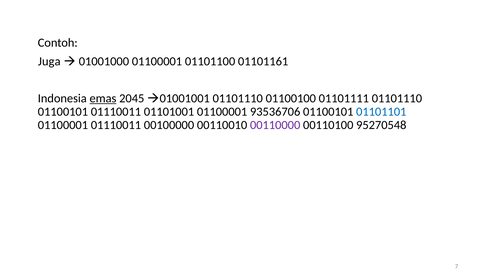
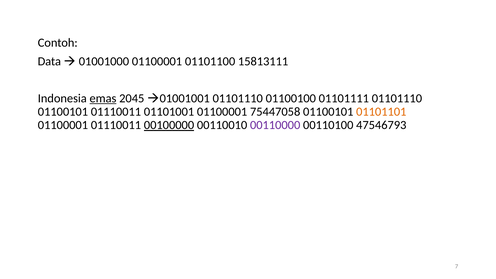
Juga: Juga -> Data
01101161: 01101161 -> 15813111
93536706: 93536706 -> 75447058
01101101 colour: blue -> orange
00100000 underline: none -> present
95270548: 95270548 -> 47546793
